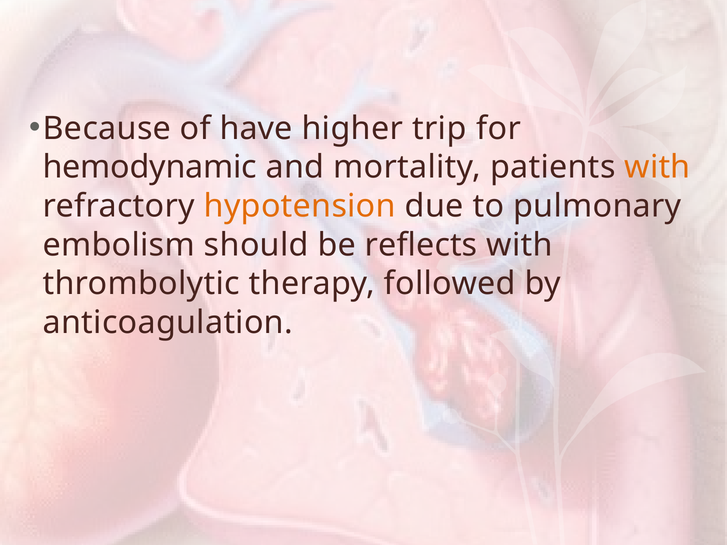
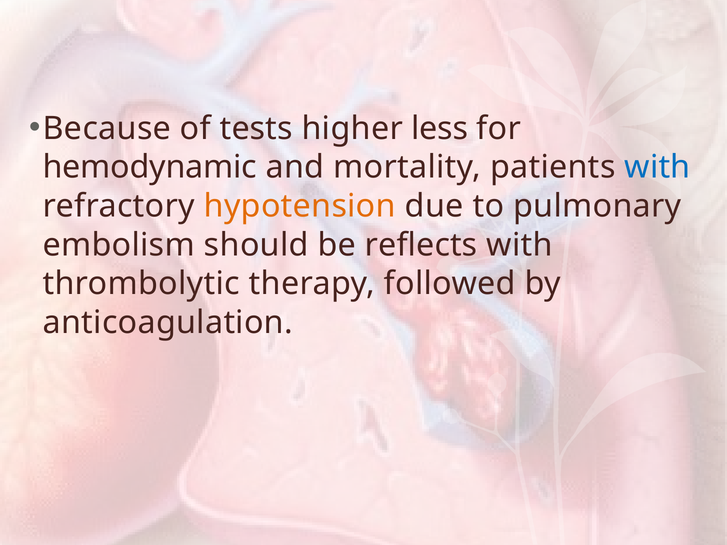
have: have -> tests
trip: trip -> less
with at (657, 167) colour: orange -> blue
